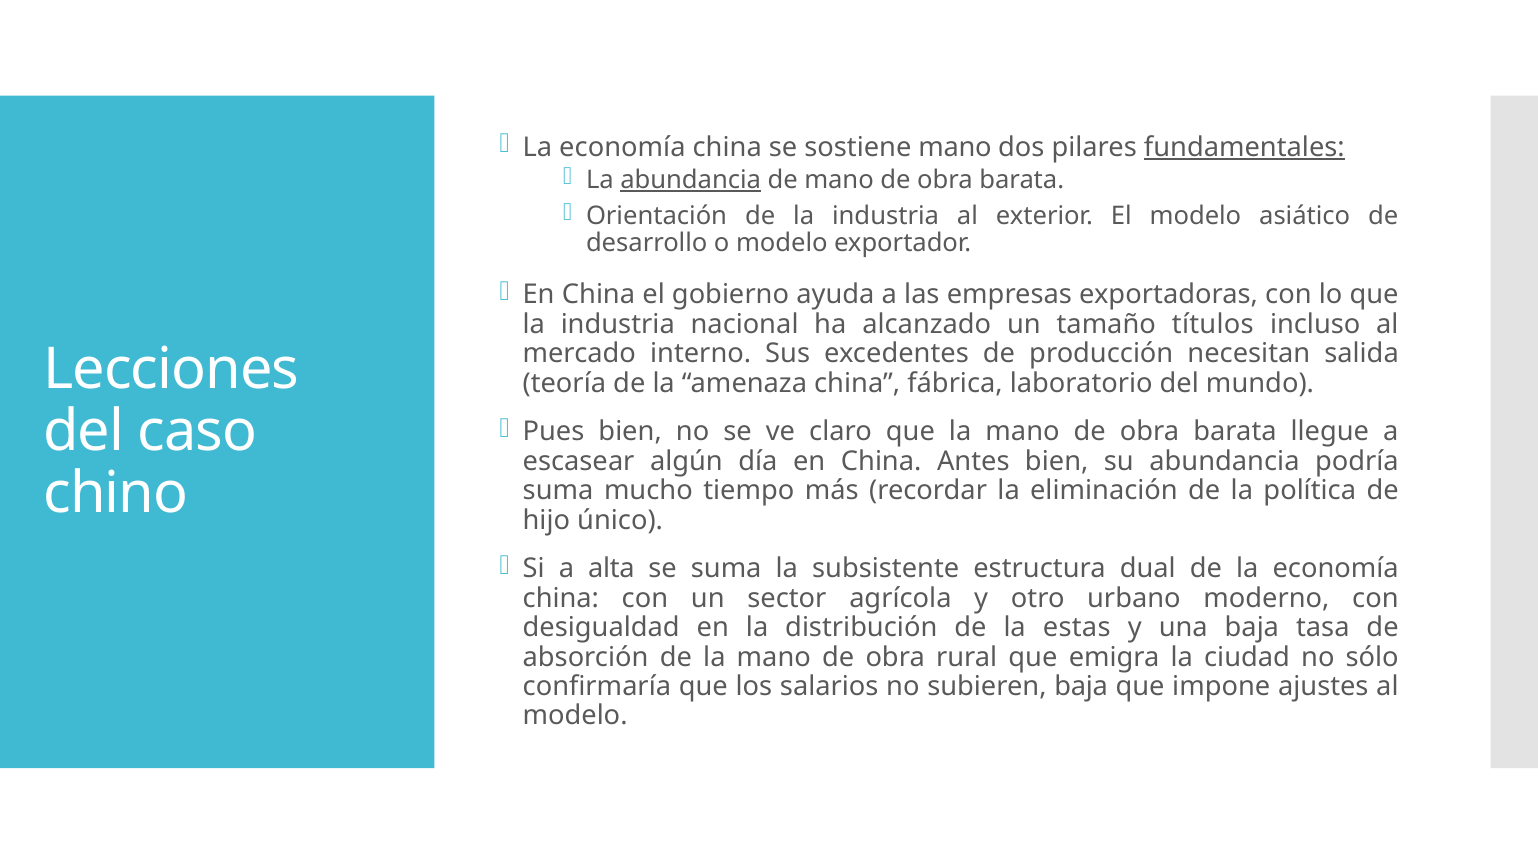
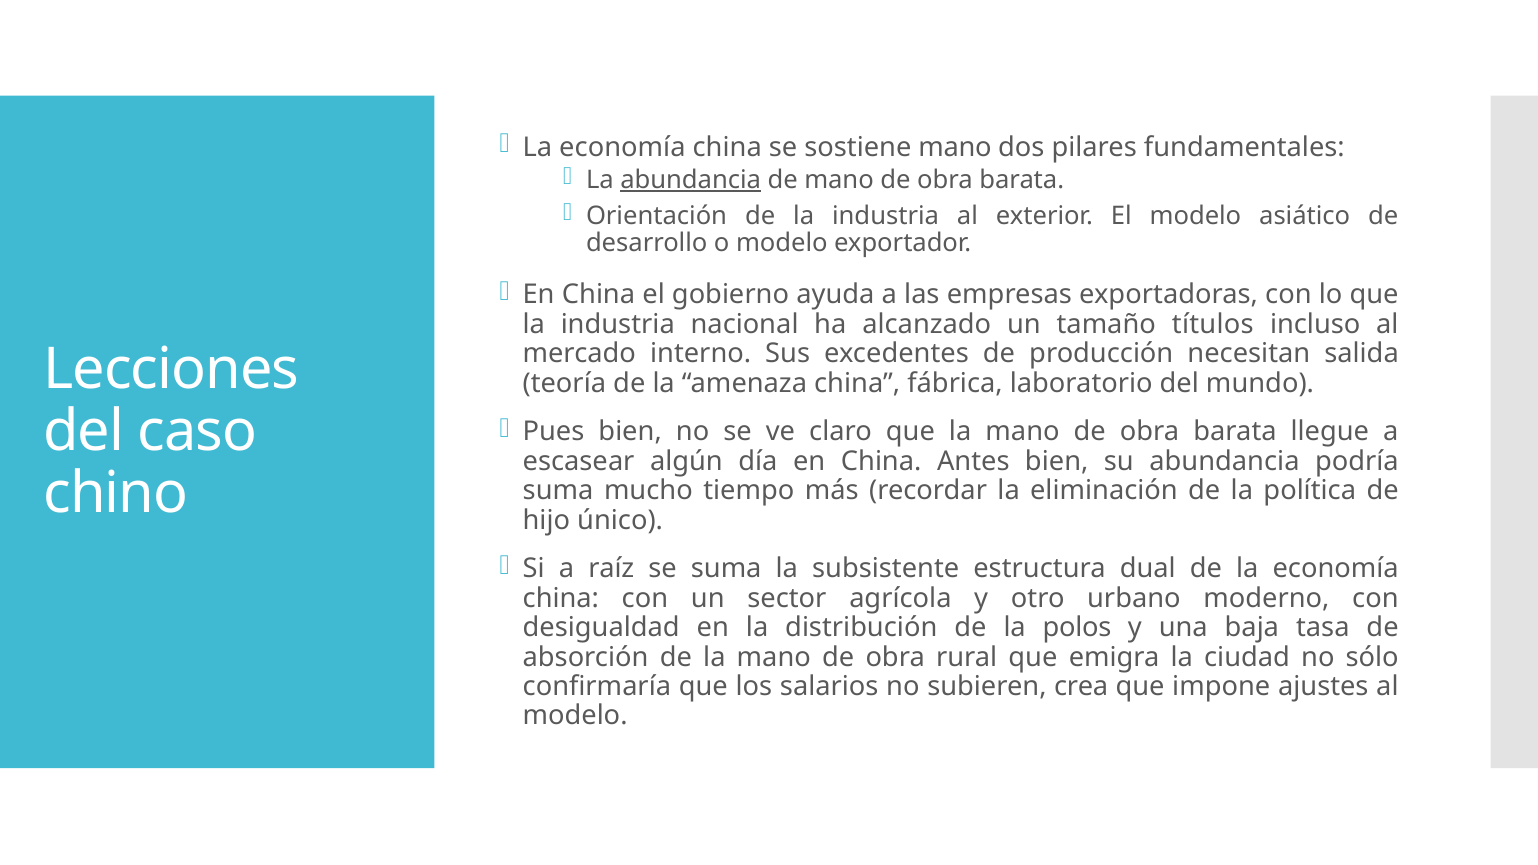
fundamentales underline: present -> none
alta: alta -> raíz
estas: estas -> polos
subieren baja: baja -> crea
